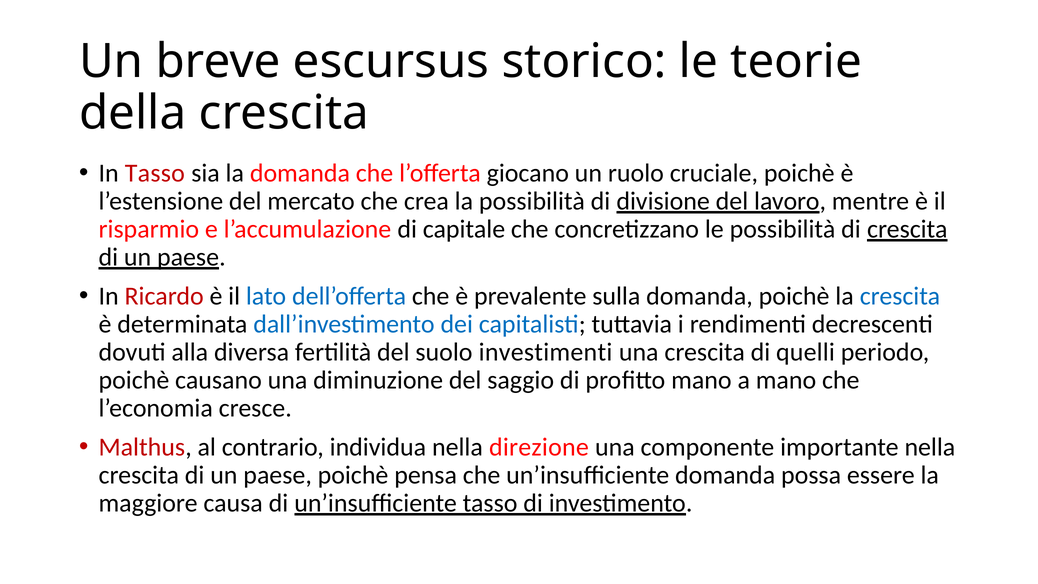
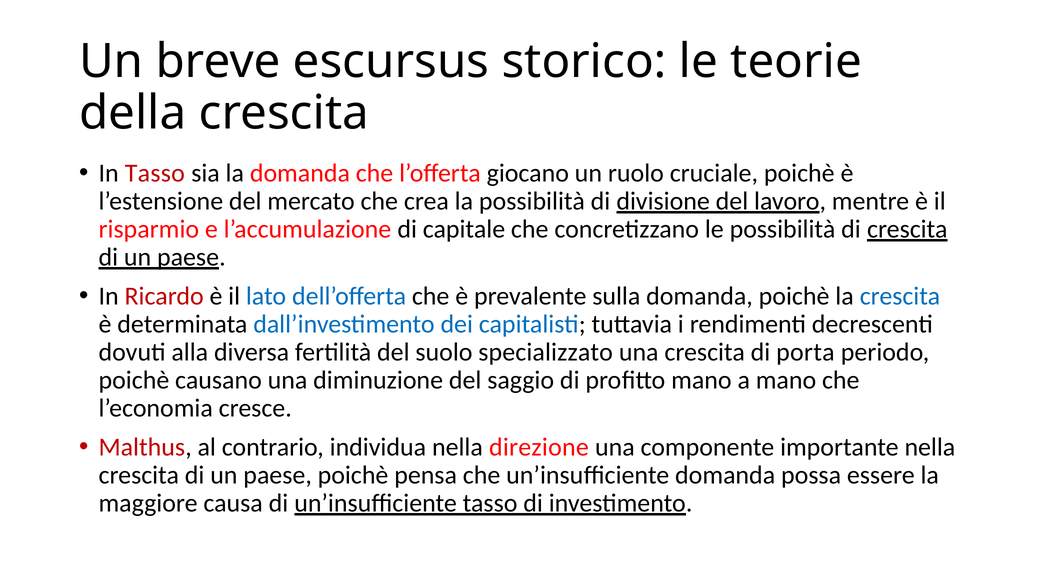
investimenti: investimenti -> specializzato
quelli: quelli -> porta
